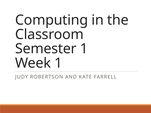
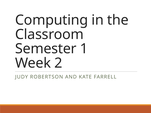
Week 1: 1 -> 2
